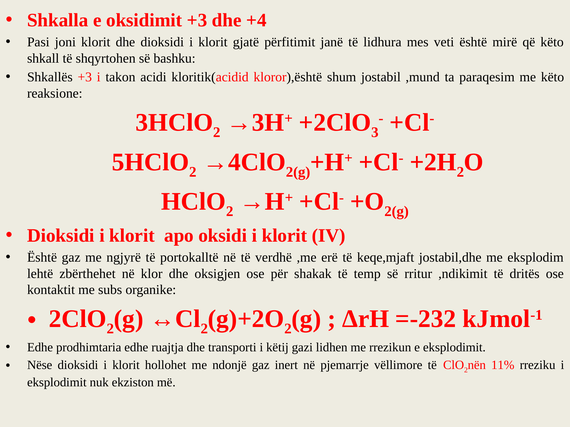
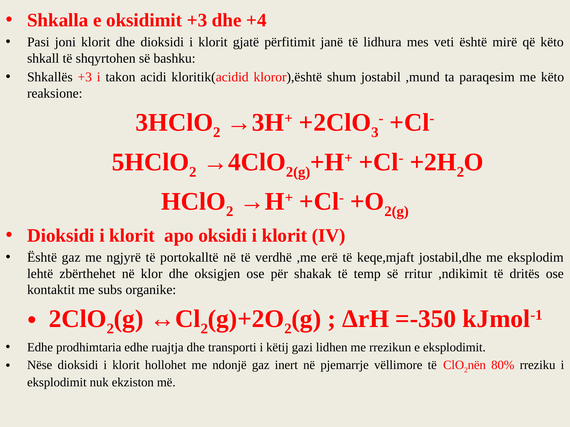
=-232: =-232 -> =-350
11%: 11% -> 80%
